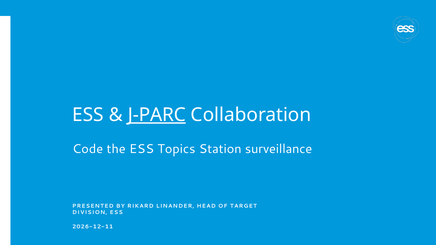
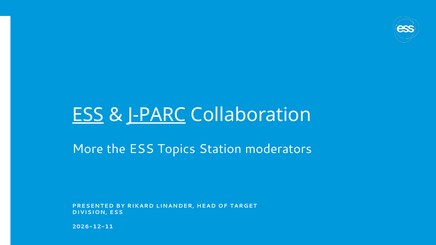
ESS at (88, 115) underline: none -> present
Code: Code -> More
surveillance: surveillance -> moderators
